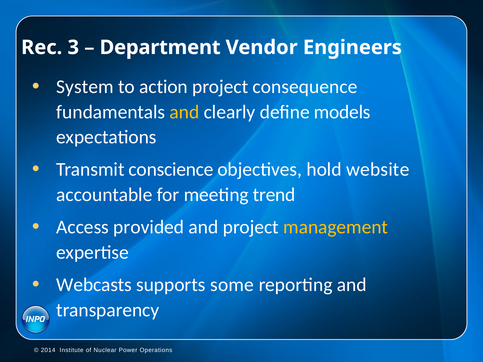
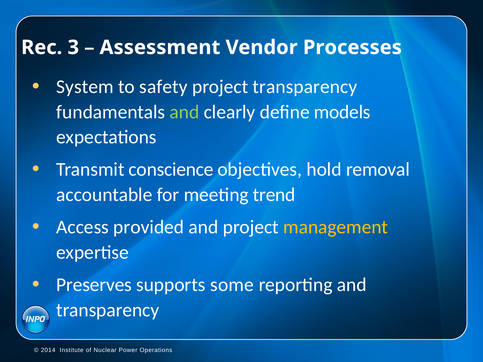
Department: Department -> Assessment
Engineers: Engineers -> Processes
action: action -> safety
project consequence: consequence -> transparency
and at (184, 112) colour: yellow -> light green
website: website -> removal
Webcasts: Webcasts -> Preserves
